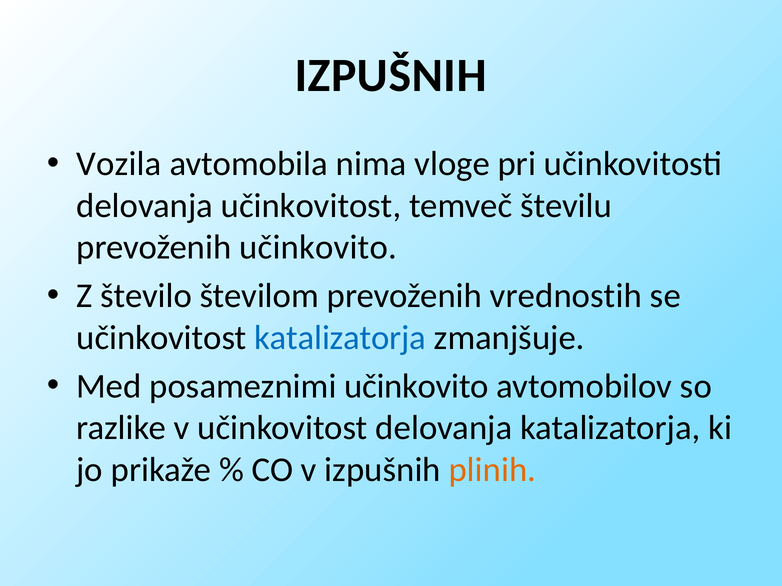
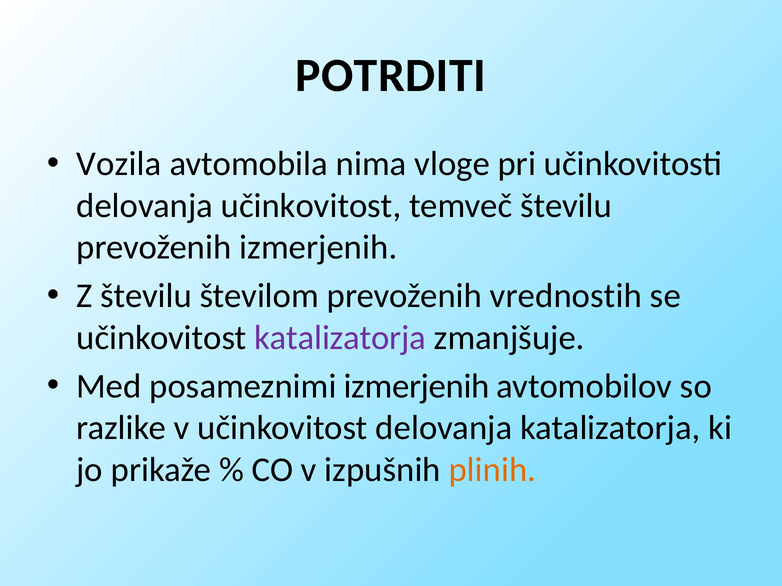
IZPUŠNIH at (391, 76): IZPUŠNIH -> POTRDITI
prevoženih učinkovito: učinkovito -> izmerjenih
Z število: število -> številu
katalizatorja at (340, 338) colour: blue -> purple
posameznimi učinkovito: učinkovito -> izmerjenih
